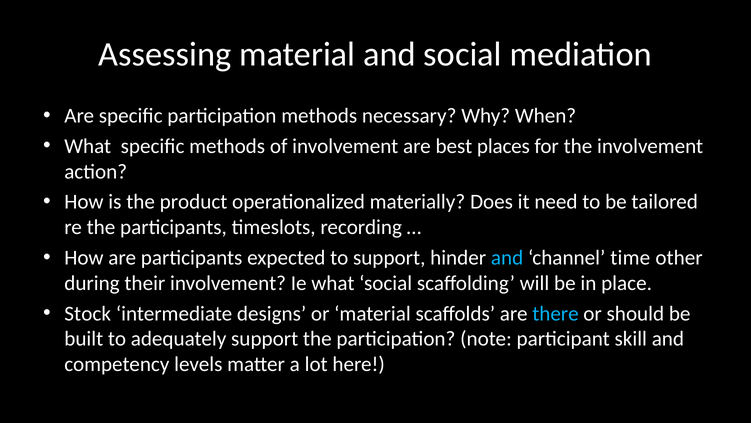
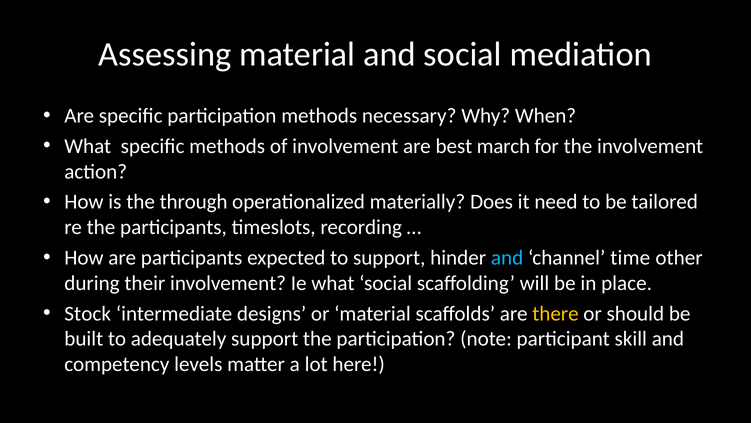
places: places -> march
product: product -> through
there colour: light blue -> yellow
